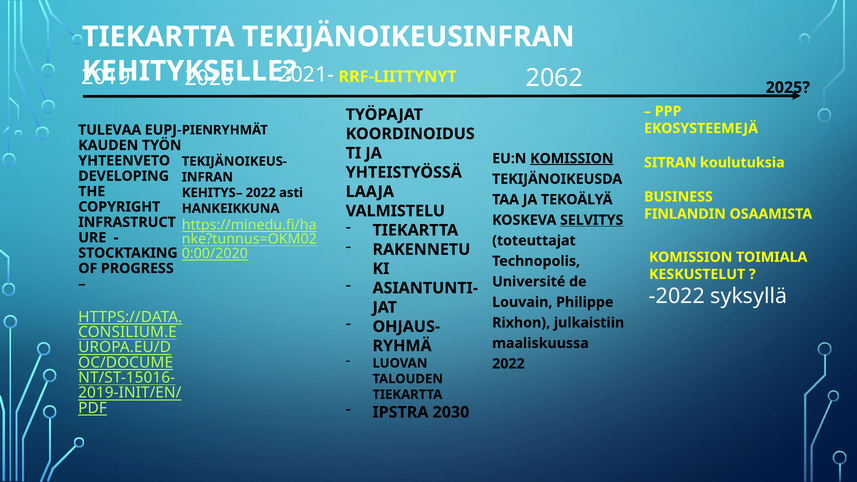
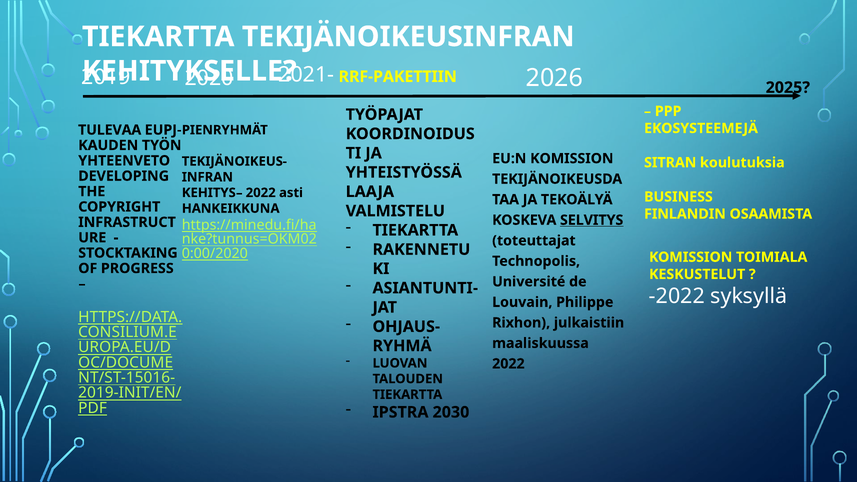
2062: 2062 -> 2026
RRF-LIITTYNYT: RRF-LIITTYNYT -> RRF-PAKETTIIN
KOMISSION at (572, 159) underline: present -> none
